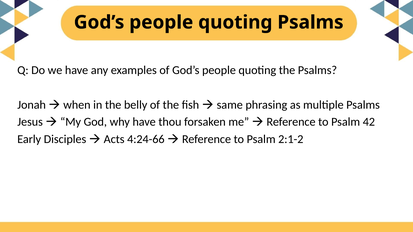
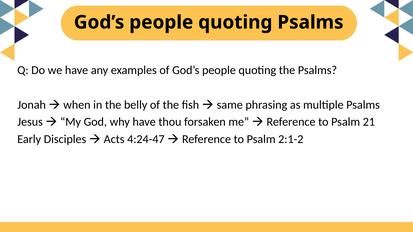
42: 42 -> 21
4:24-66: 4:24-66 -> 4:24-47
